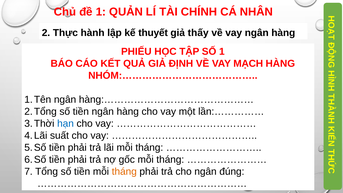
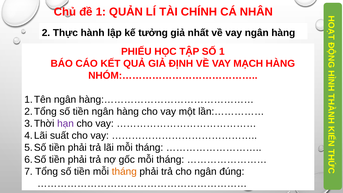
thuyết: thuyết -> tưởng
thấy: thấy -> nhất
hạn colour: blue -> purple
